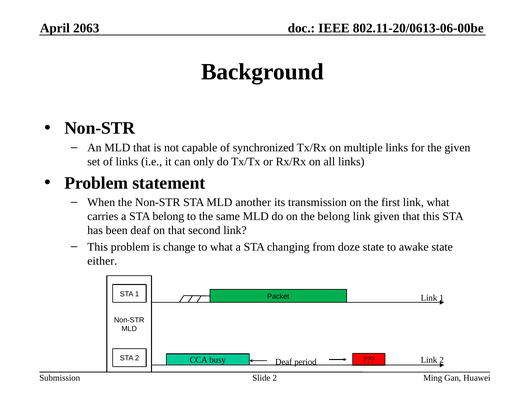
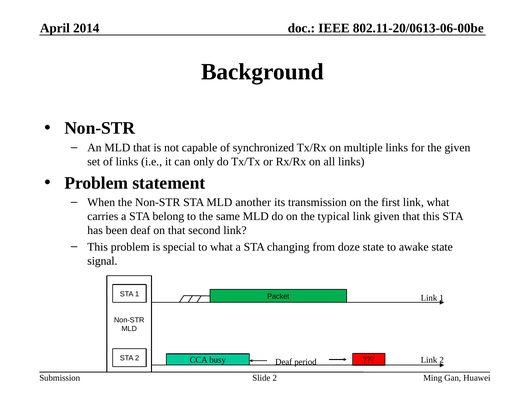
2063: 2063 -> 2014
the belong: belong -> typical
change: change -> special
either: either -> signal
